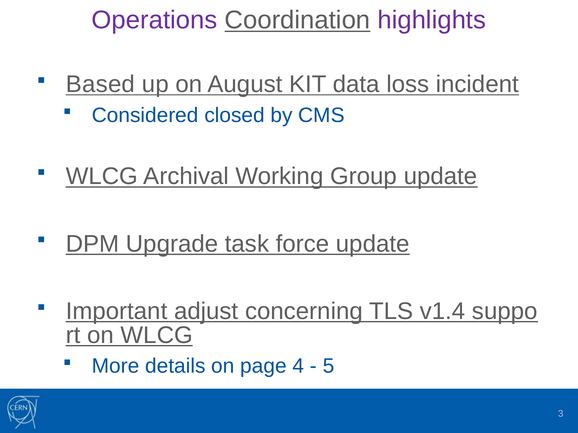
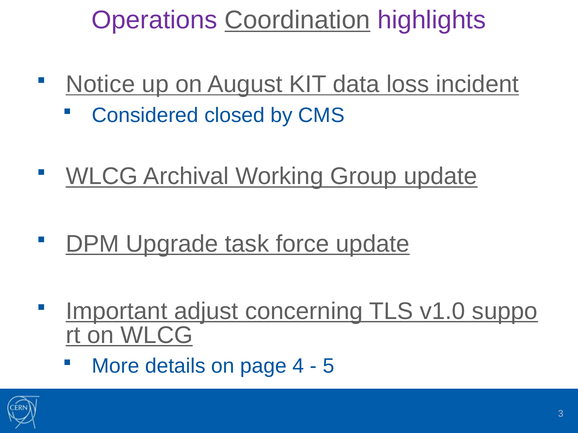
Based: Based -> Notice
v1.4: v1.4 -> v1.0
